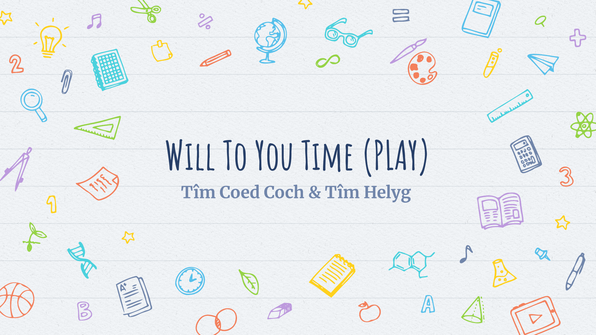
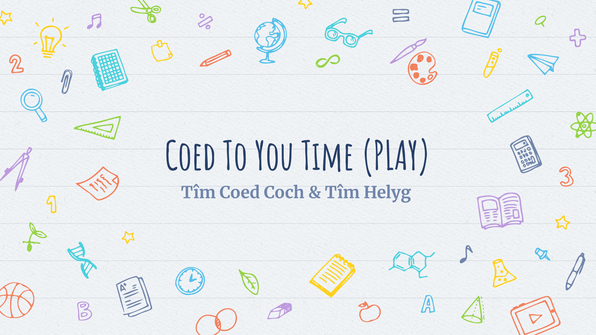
Will at (190, 157): Will -> Coed
